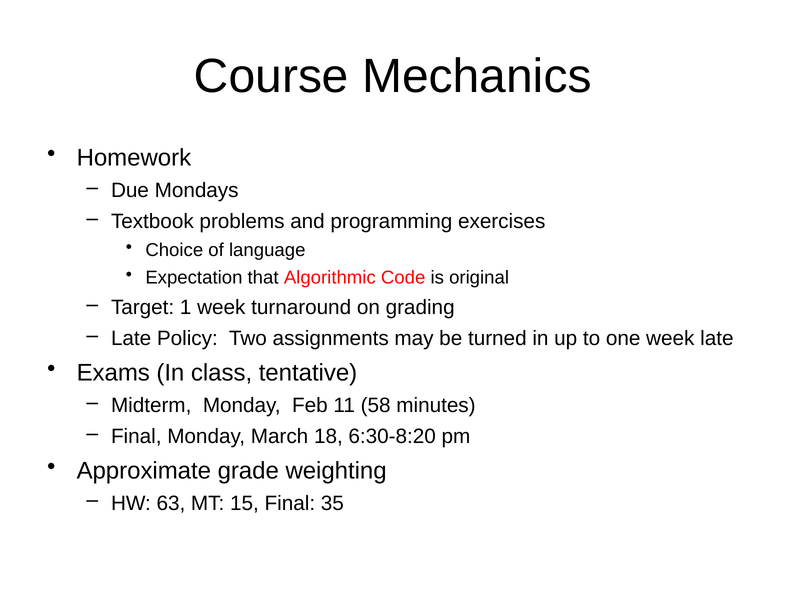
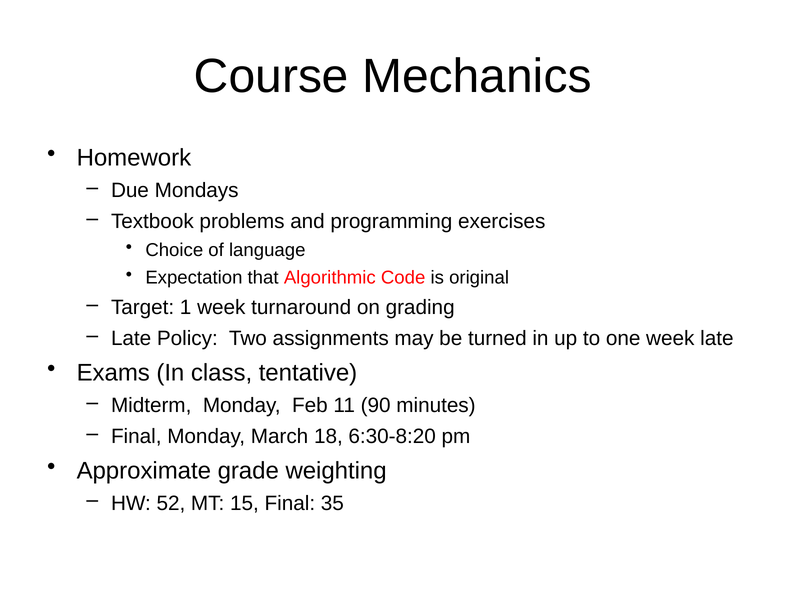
58: 58 -> 90
63: 63 -> 52
